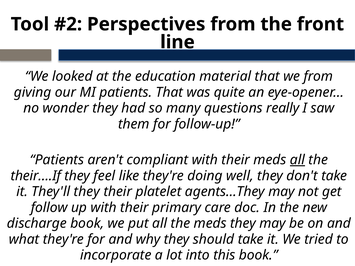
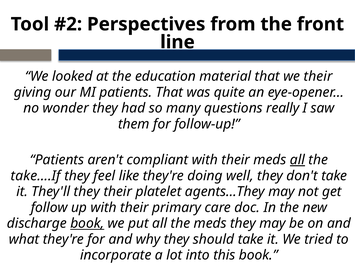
we from: from -> their
their….If: their….If -> take….If
book at (87, 224) underline: none -> present
